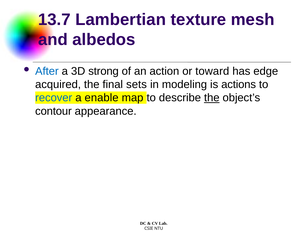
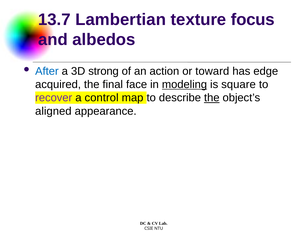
mesh: mesh -> focus
sets: sets -> face
modeling underline: none -> present
actions: actions -> square
recover colour: blue -> purple
enable: enable -> control
contour: contour -> aligned
